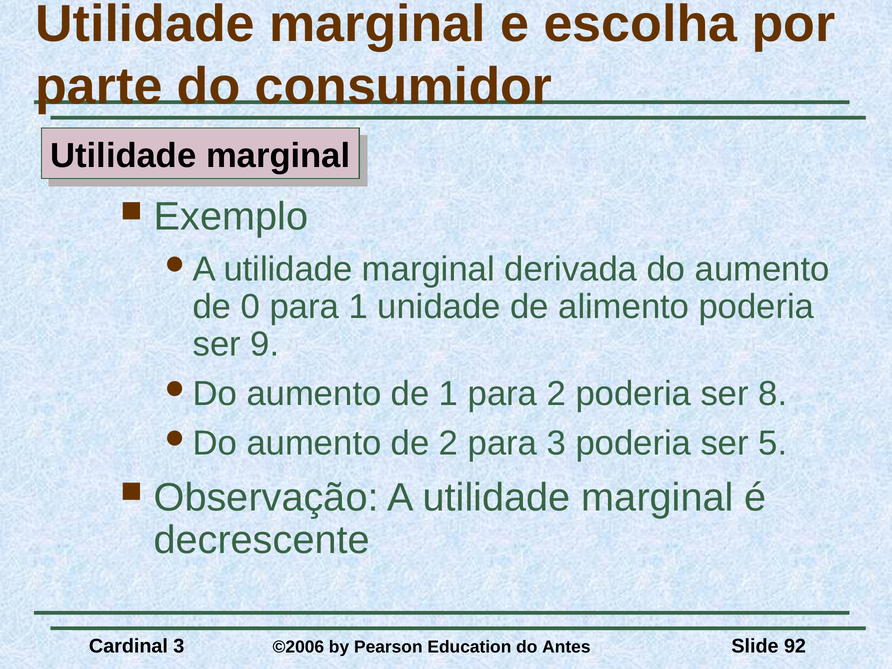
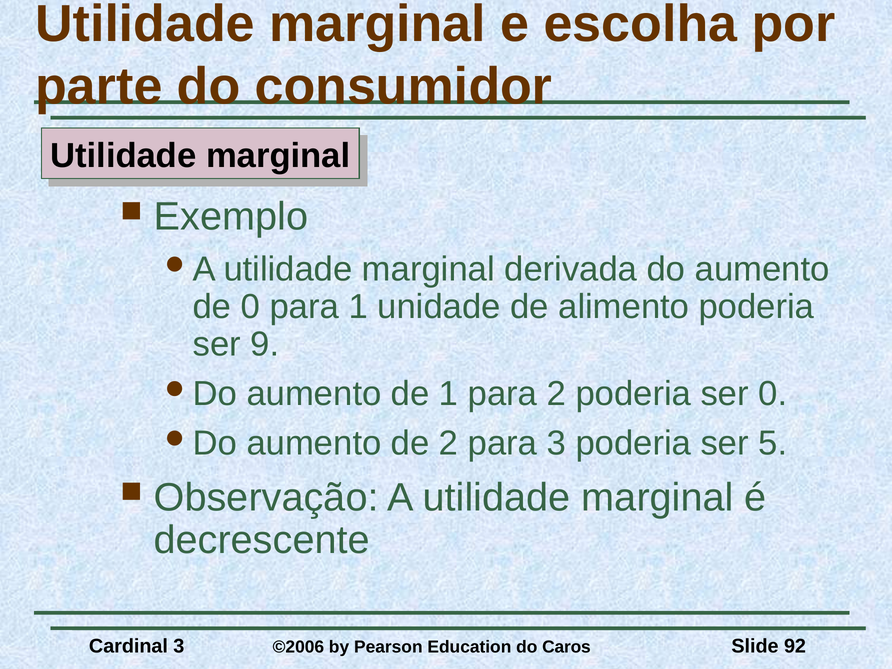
ser 8: 8 -> 0
Antes: Antes -> Caros
